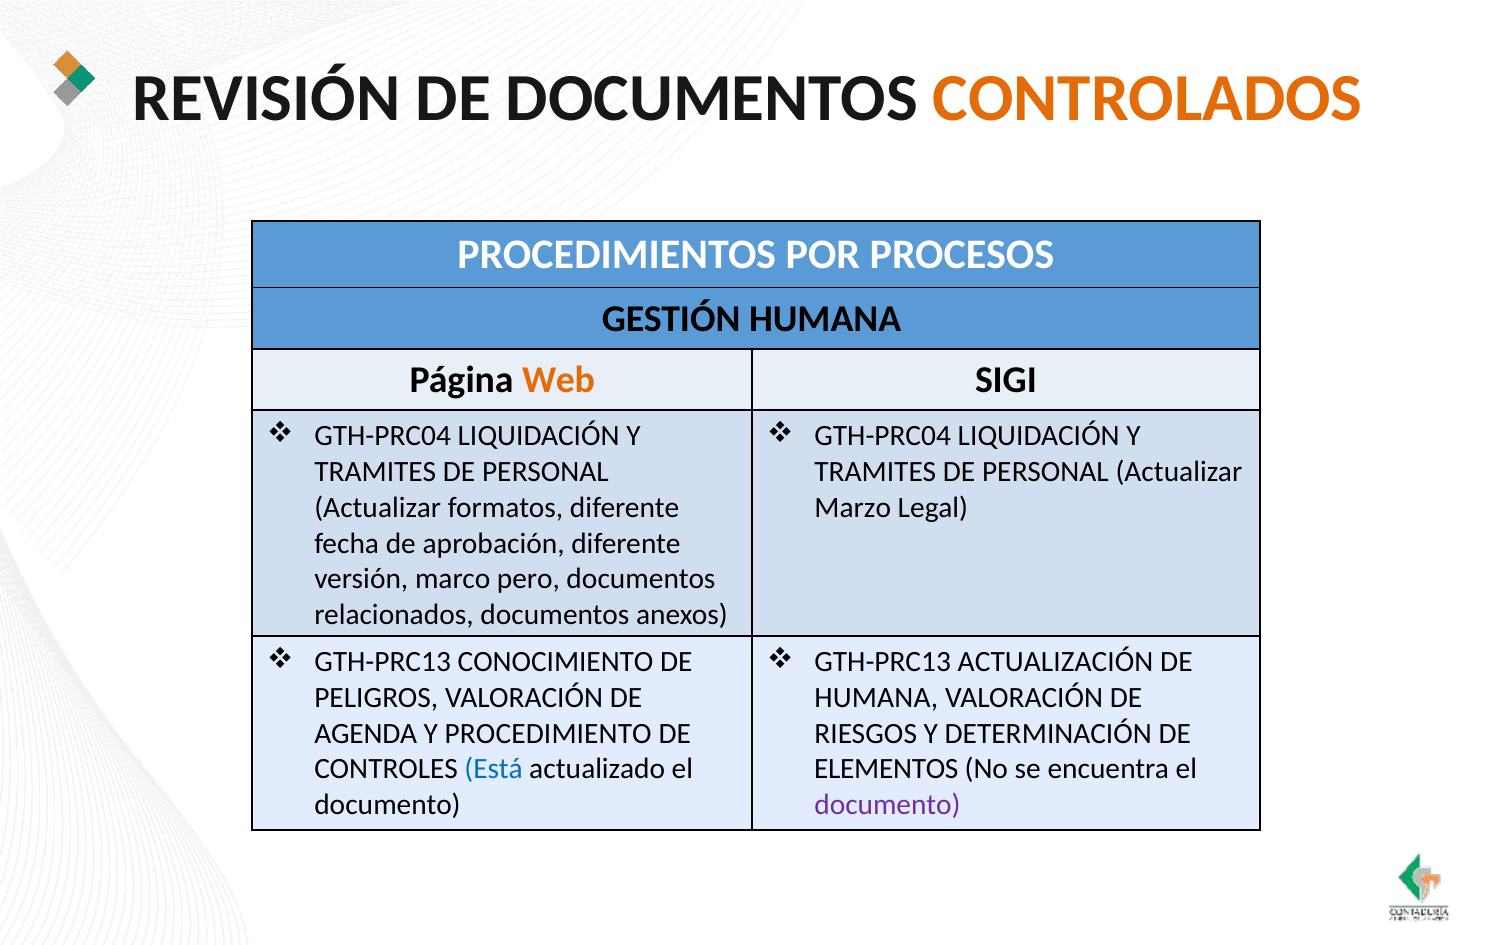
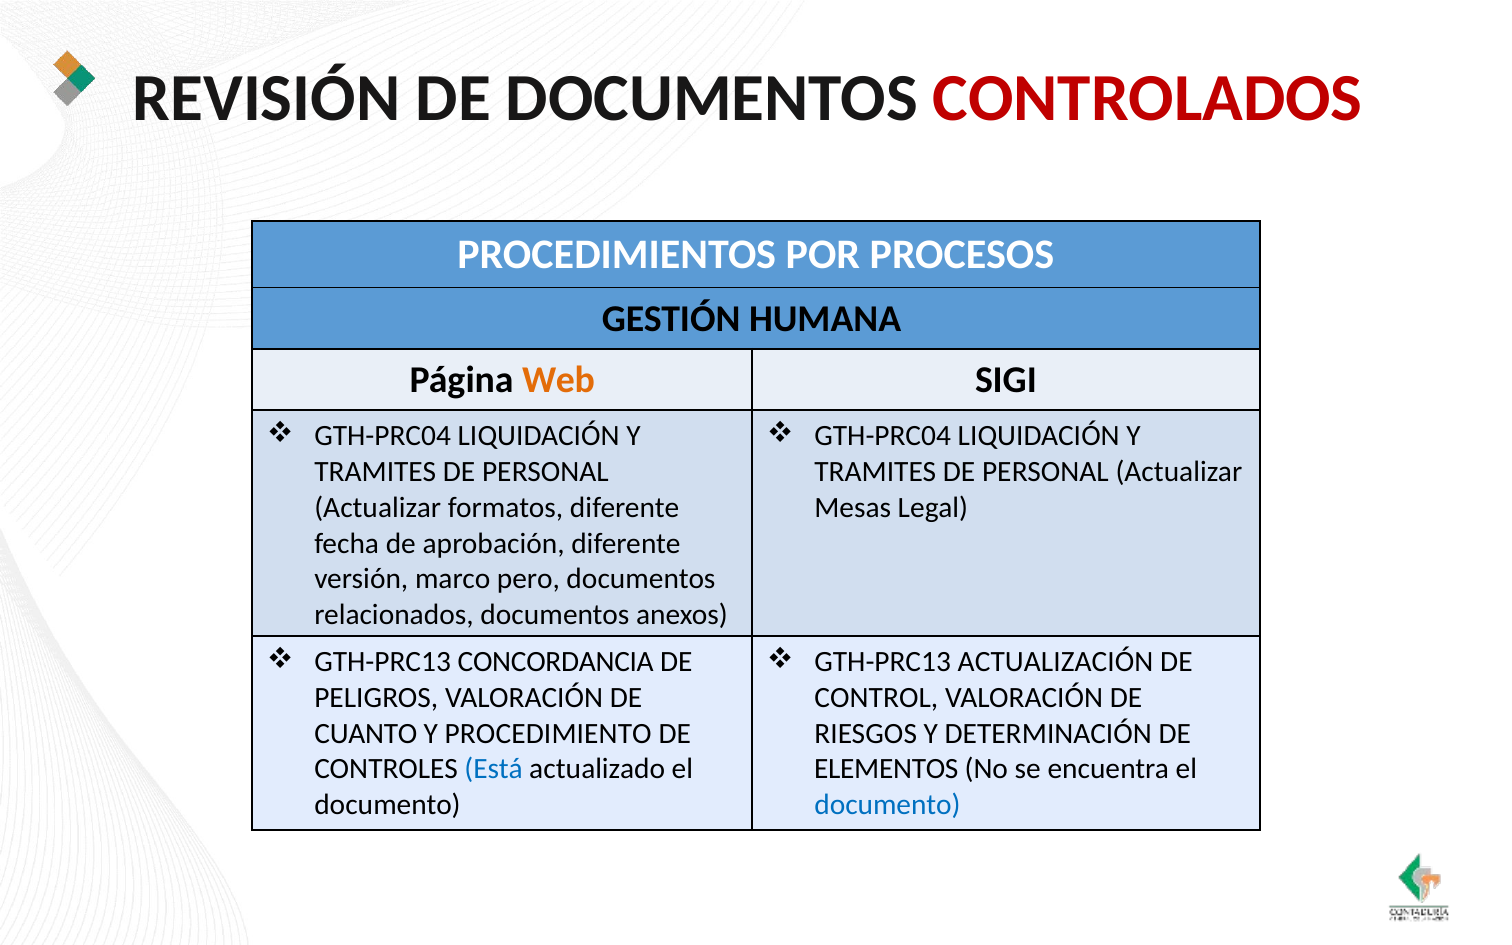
CONTROLADOS colour: orange -> red
Marzo: Marzo -> Mesas
CONOCIMIENTO: CONOCIMIENTO -> CONCORDANCIA
HUMANA at (876, 698): HUMANA -> CONTROL
AGENDA: AGENDA -> CUANTO
documento at (888, 805) colour: purple -> blue
